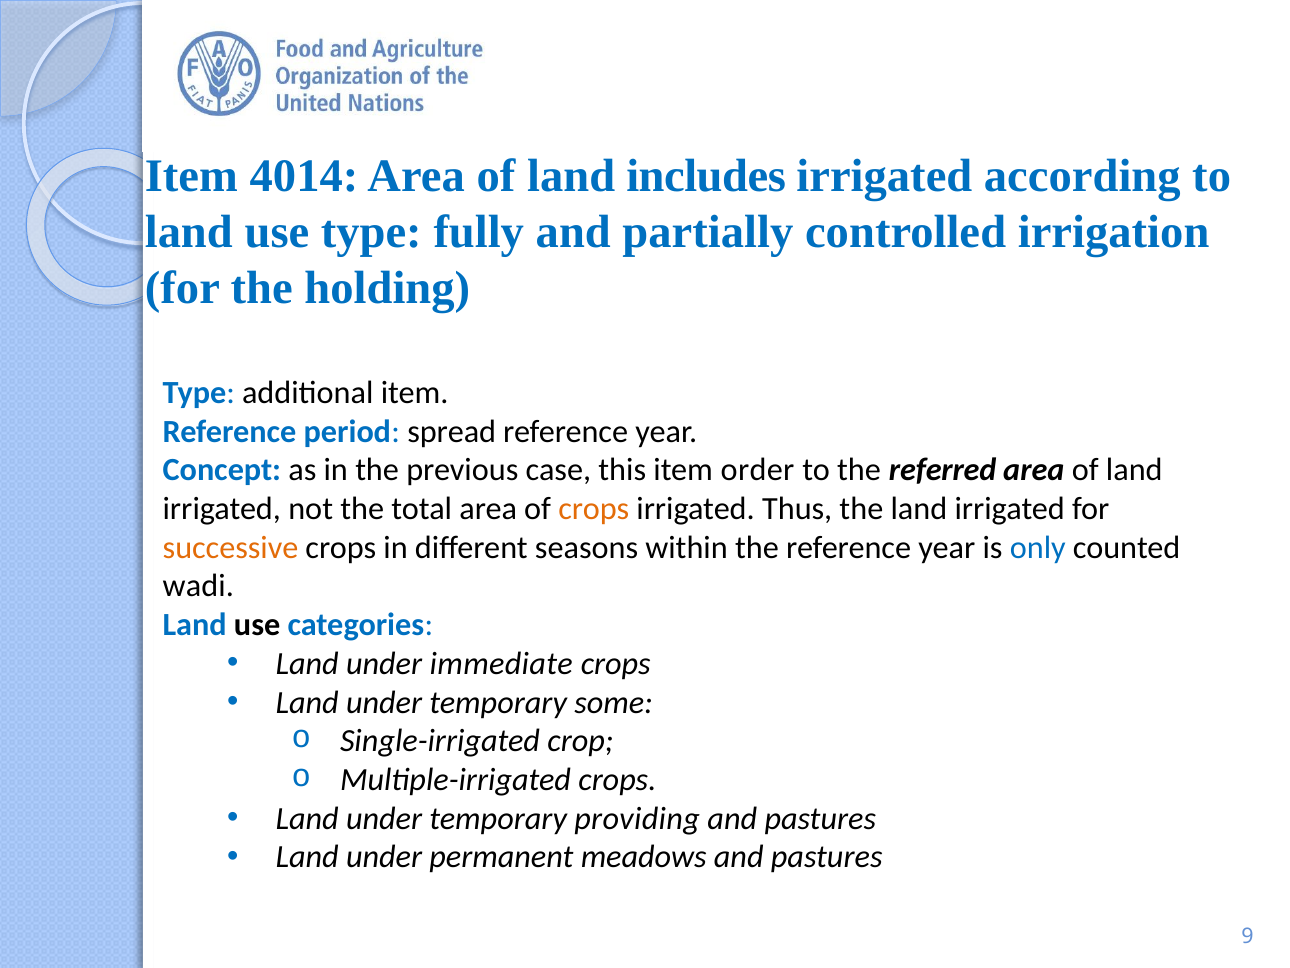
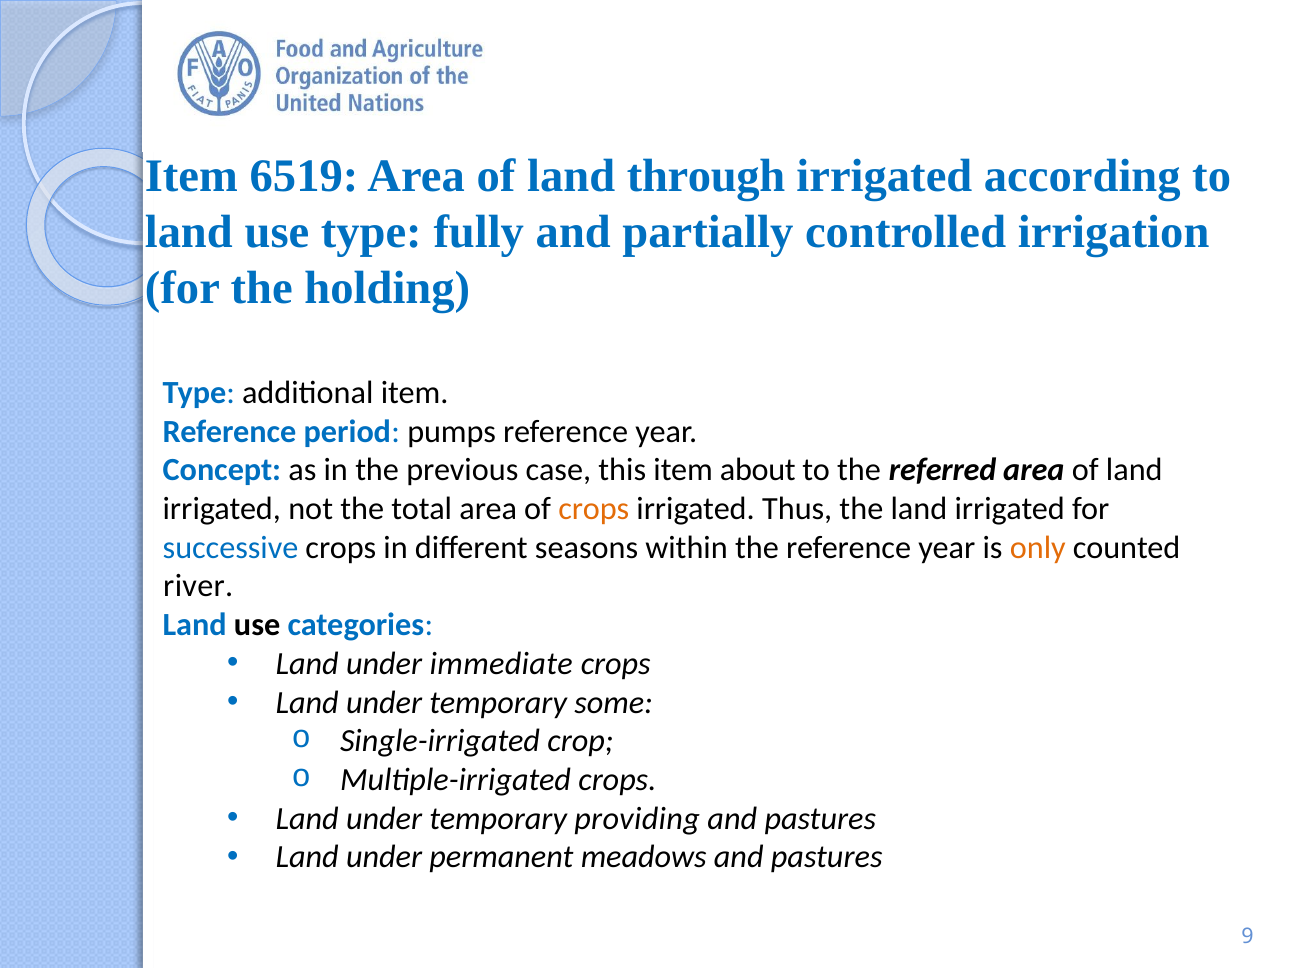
4014: 4014 -> 6519
includes: includes -> through
spread: spread -> pumps
order: order -> about
successive colour: orange -> blue
only colour: blue -> orange
wadi: wadi -> river
